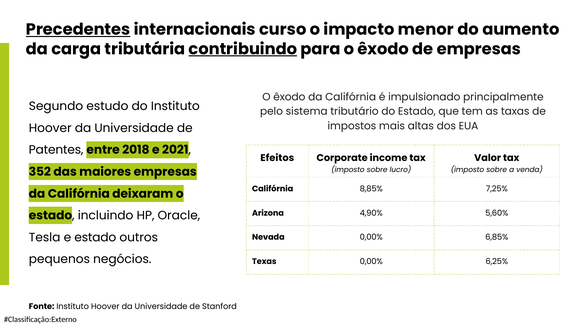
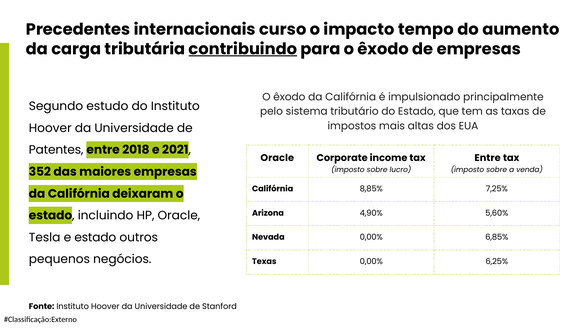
Precedentes underline: present -> none
menor: menor -> tempo
Efeitos at (277, 158): Efeitos -> Oracle
Valor at (488, 158): Valor -> Entre
